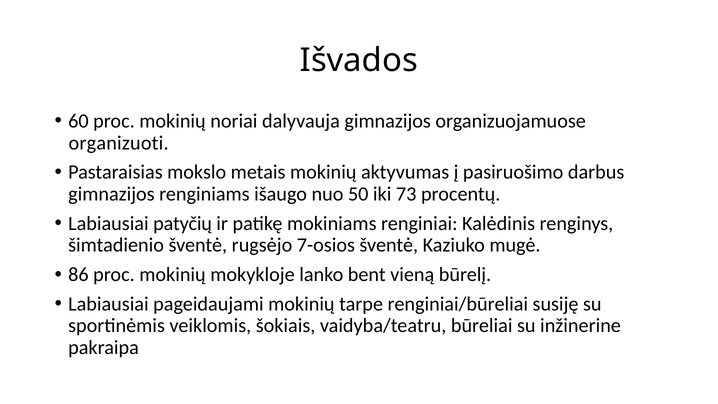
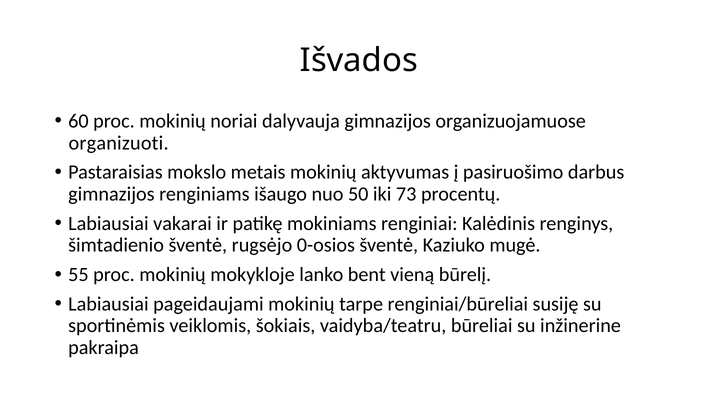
patyčių: patyčių -> vakarai
7-osios: 7-osios -> 0-osios
86: 86 -> 55
